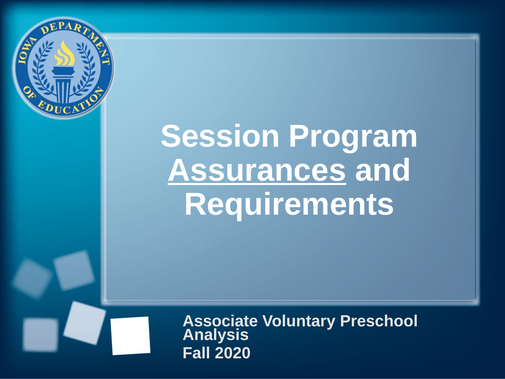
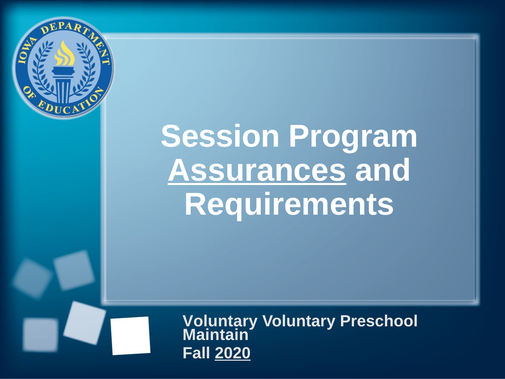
Associate at (220, 321): Associate -> Voluntary
Analysis: Analysis -> Maintain
2020 underline: none -> present
